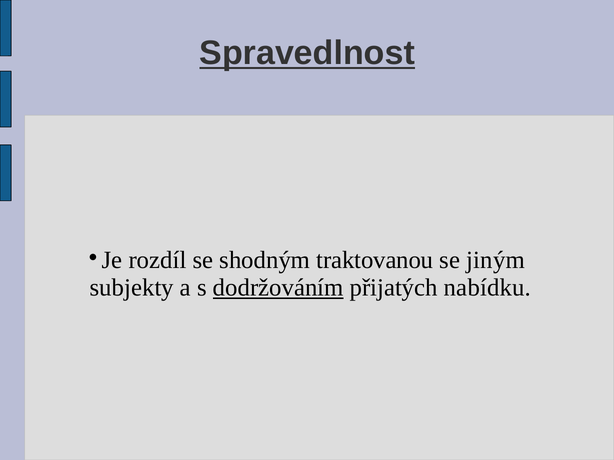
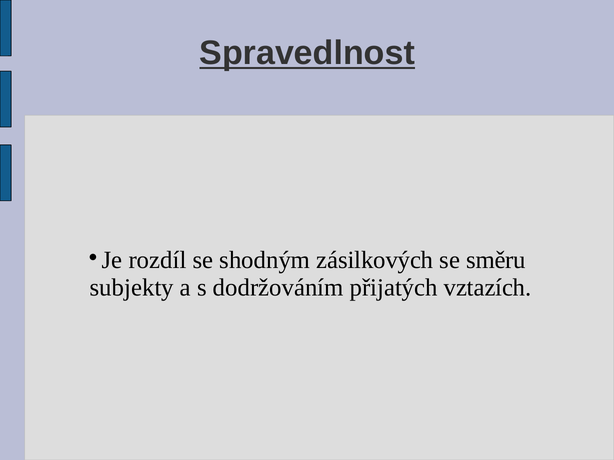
traktovanou: traktovanou -> zásilkových
jiným: jiným -> směru
dodržováním underline: present -> none
nabídku: nabídku -> vztazích
